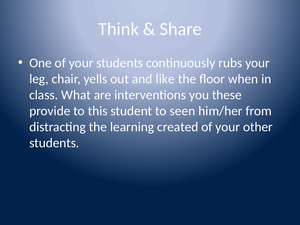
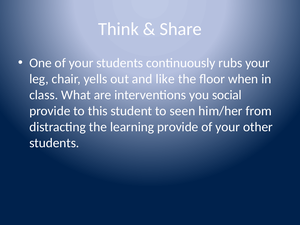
these: these -> social
learning created: created -> provide
